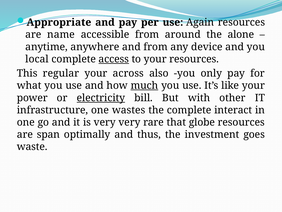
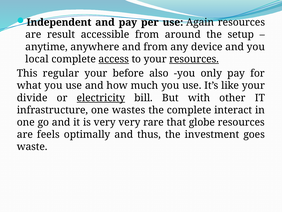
Appropriate: Appropriate -> Independent
name: name -> result
alone: alone -> setup
resources at (194, 59) underline: none -> present
across: across -> before
much underline: present -> none
power: power -> divide
span: span -> feels
